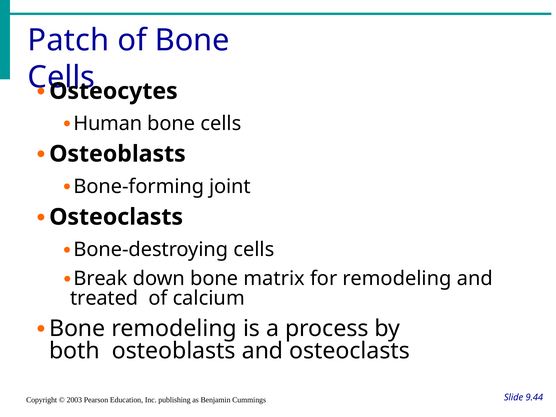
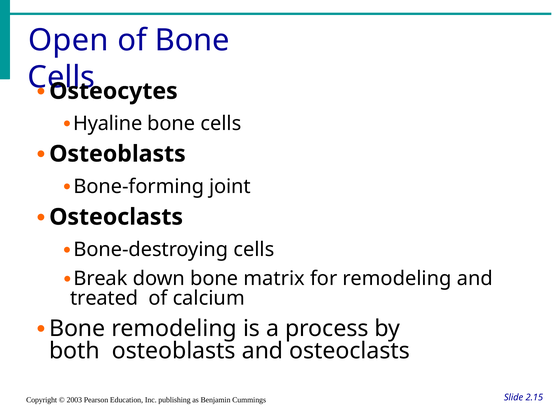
Patch: Patch -> Open
Human: Human -> Hyaline
9.44: 9.44 -> 2.15
